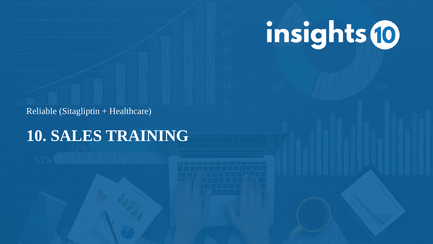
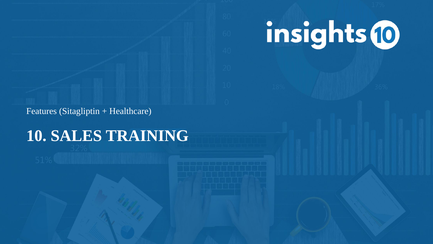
Reliable: Reliable -> Features
